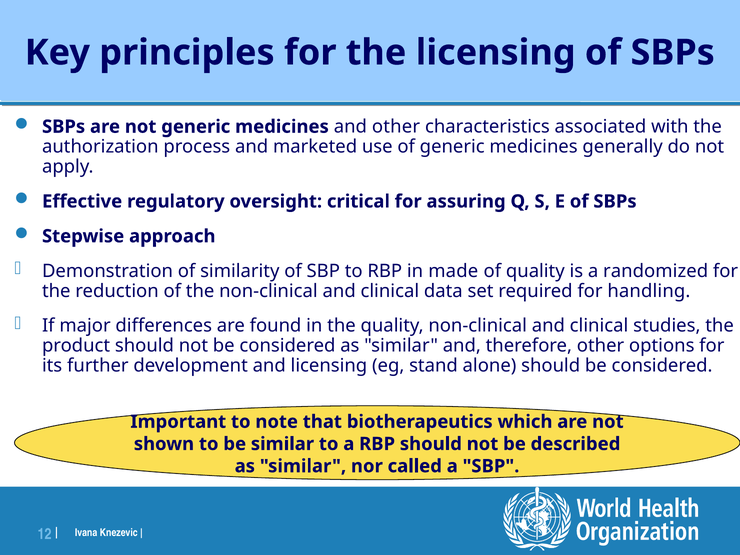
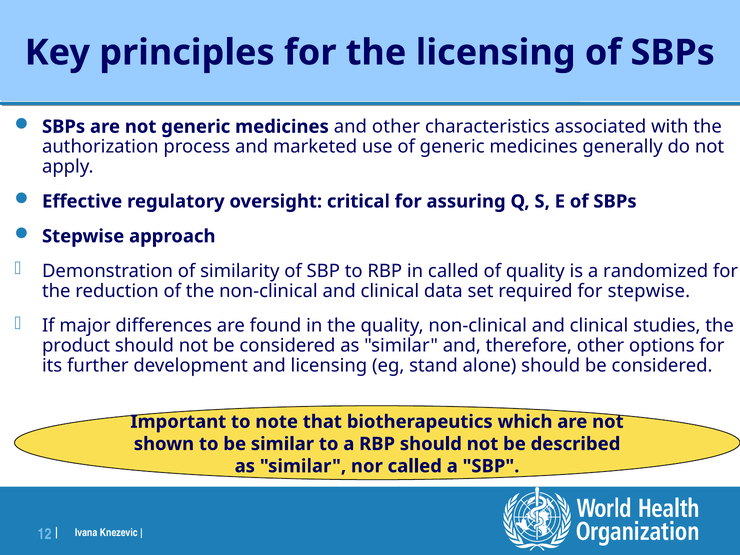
in made: made -> called
for handling: handling -> stepwise
